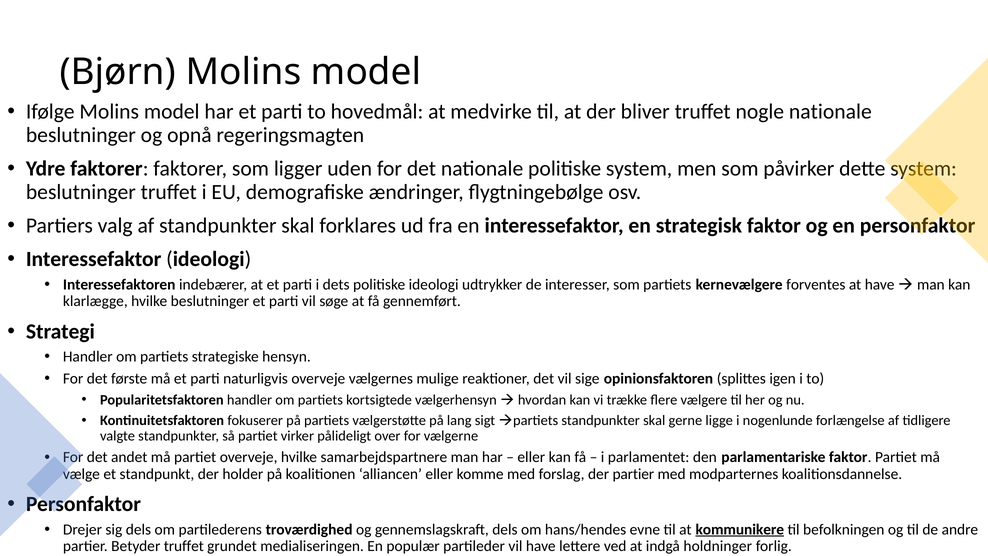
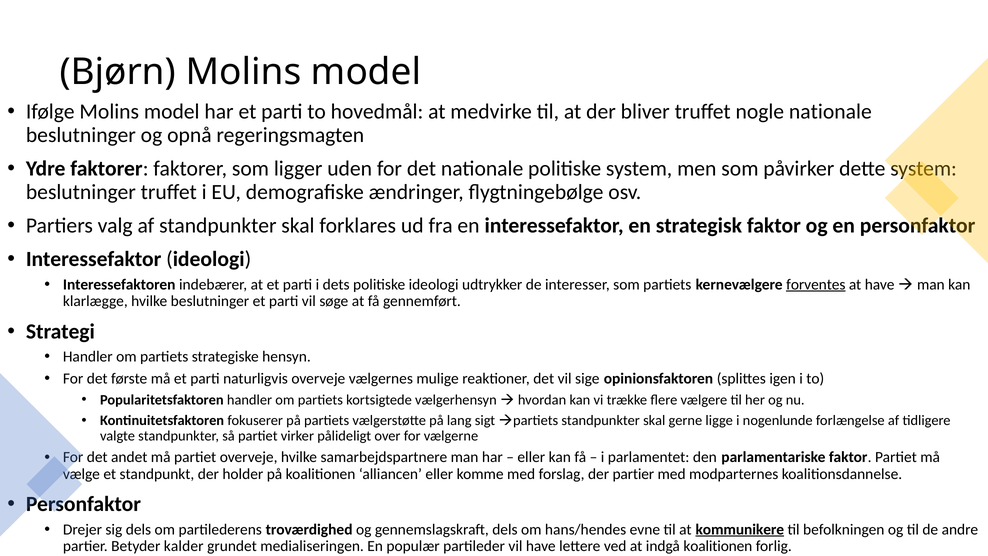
forventes underline: none -> present
Betyder truffet: truffet -> kalder
indgå holdninger: holdninger -> koalitionen
